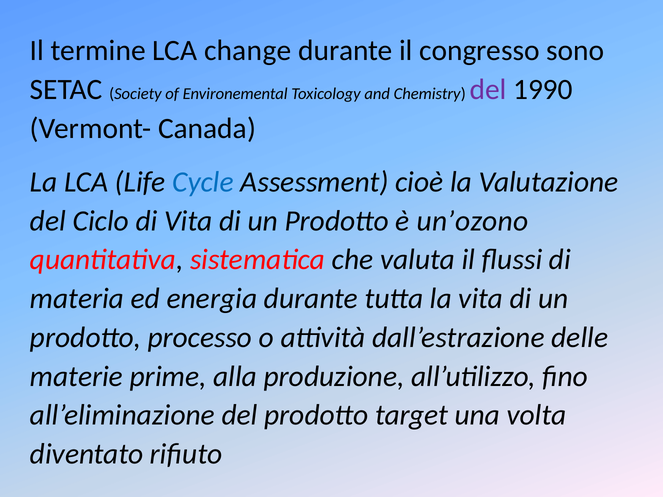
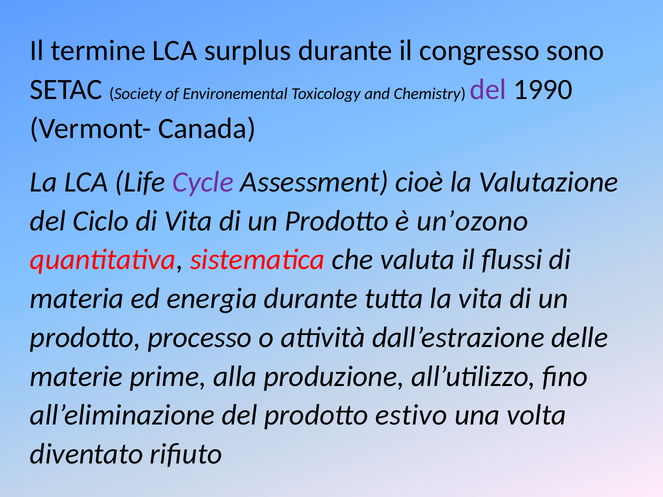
change: change -> surplus
Cycle colour: blue -> purple
target: target -> estivo
